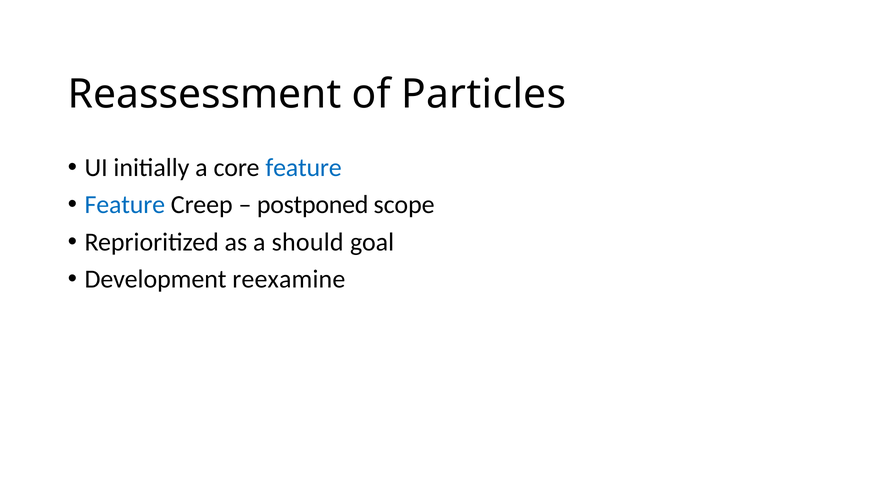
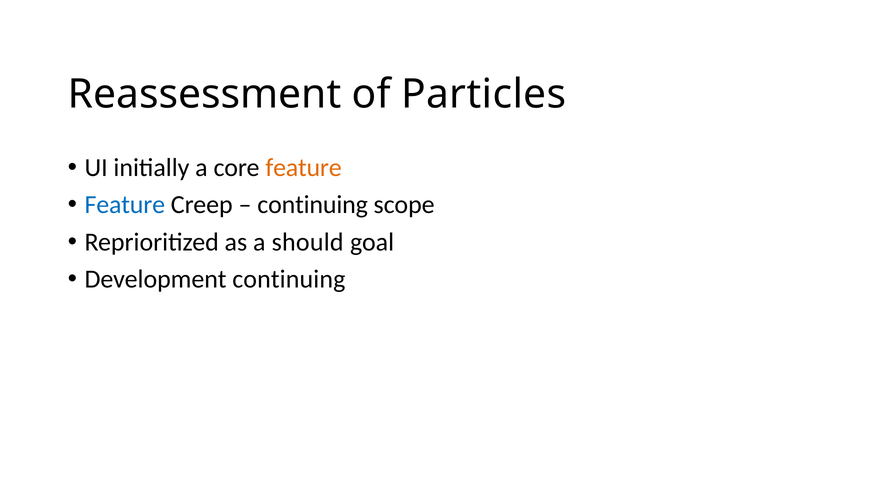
feature at (304, 167) colour: blue -> orange
postponed at (313, 205): postponed -> continuing
Development reexamine: reexamine -> continuing
